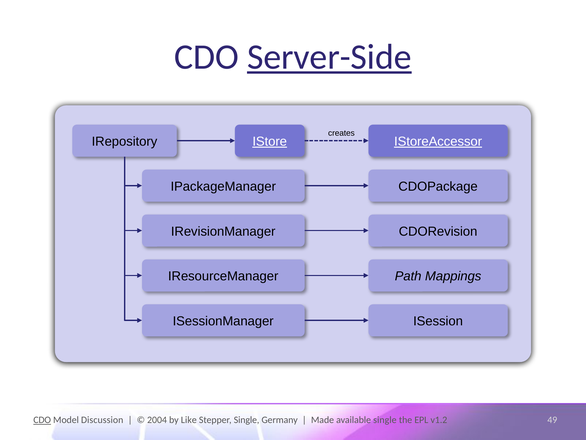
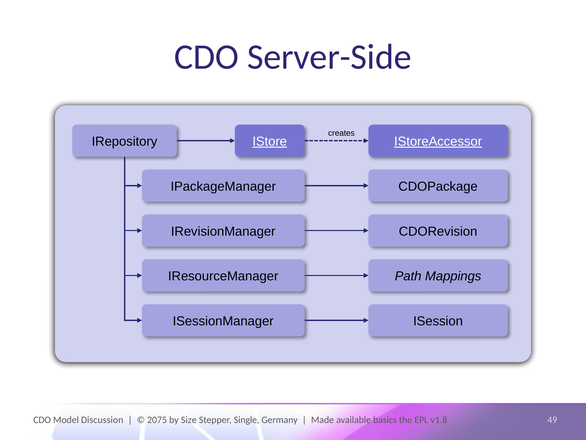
Server-Side underline: present -> none
CDO at (42, 420) underline: present -> none
2004: 2004 -> 2075
Like: Like -> Size
available single: single -> basics
v1.2: v1.2 -> v1.8
